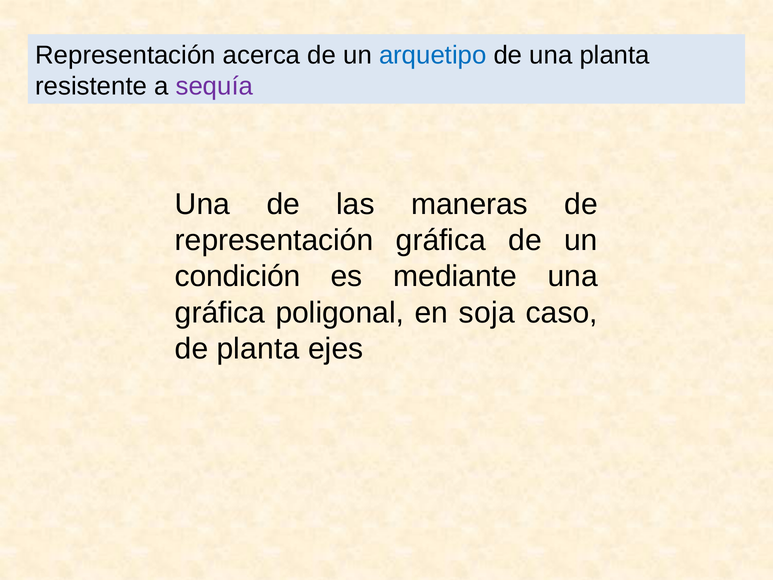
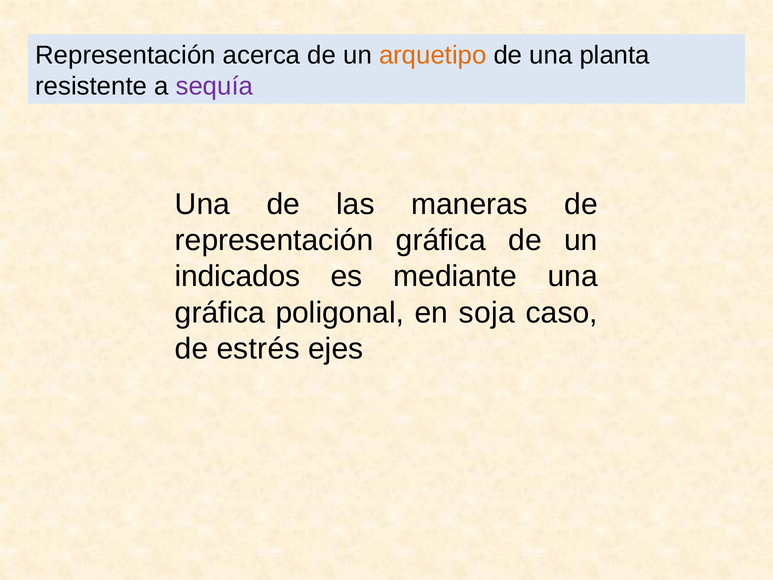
arquetipo colour: blue -> orange
condición: condición -> indicados
de planta: planta -> estrés
